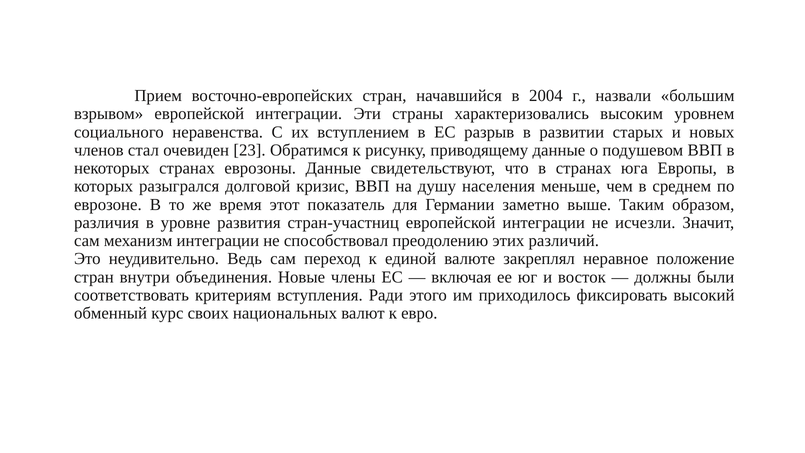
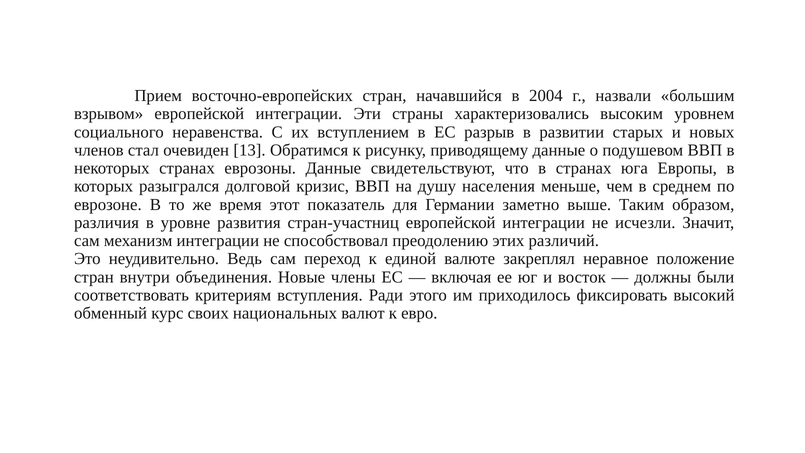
23: 23 -> 13
